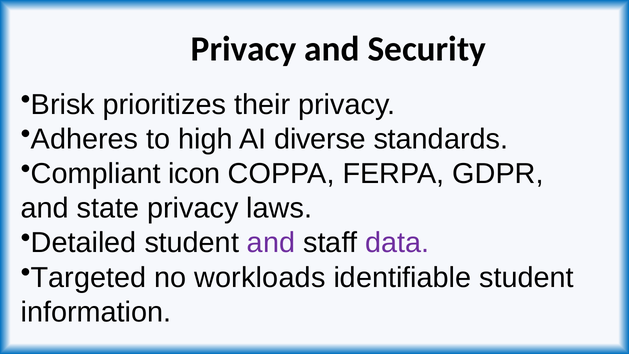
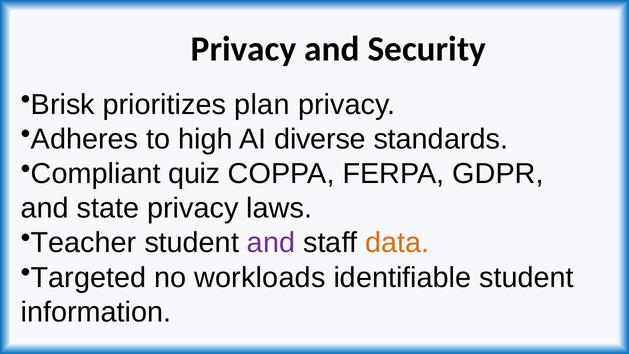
their: their -> plan
icon: icon -> quiz
Detailed: Detailed -> Teacher
data colour: purple -> orange
